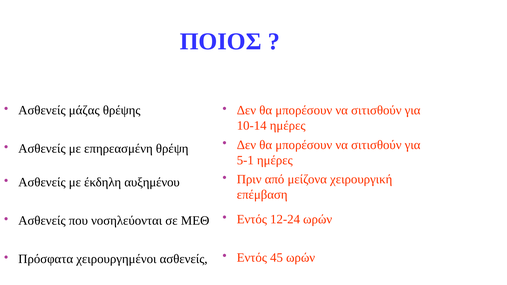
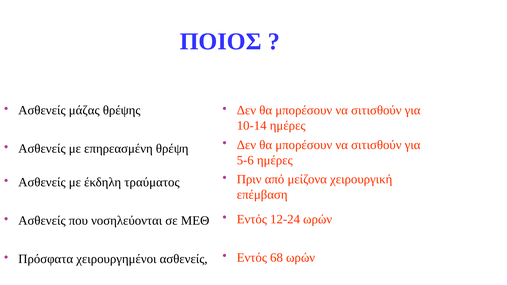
5-1: 5-1 -> 5-6
αυξημένου: αυξημένου -> τραύματος
45: 45 -> 68
